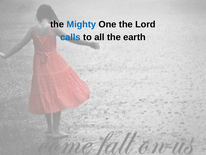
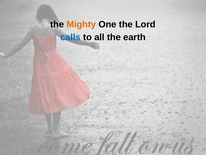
Mighty colour: blue -> orange
